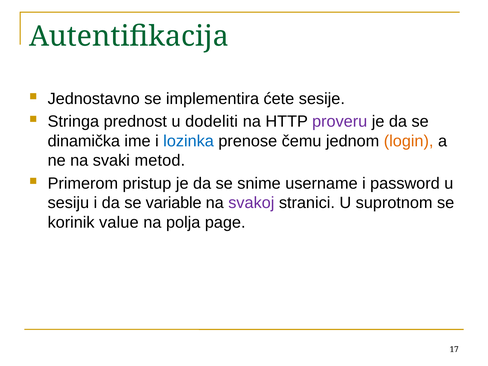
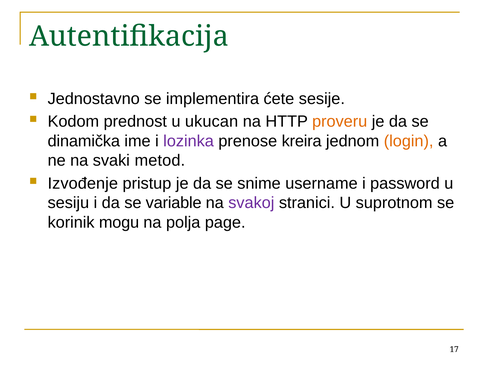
Stringa: Stringa -> Kodom
dodeliti: dodeliti -> ukucan
proveru colour: purple -> orange
lozinka colour: blue -> purple
čemu: čemu -> kreira
Primerom: Primerom -> Izvođenje
value: value -> mogu
